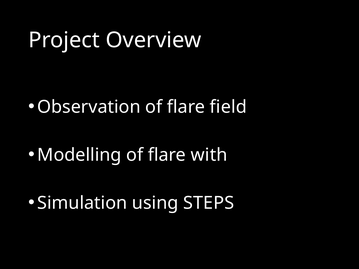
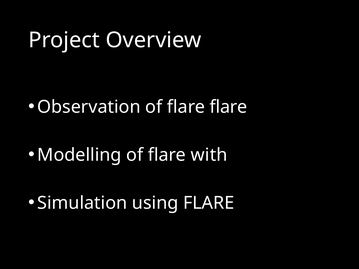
flare field: field -> flare
using STEPS: STEPS -> FLARE
